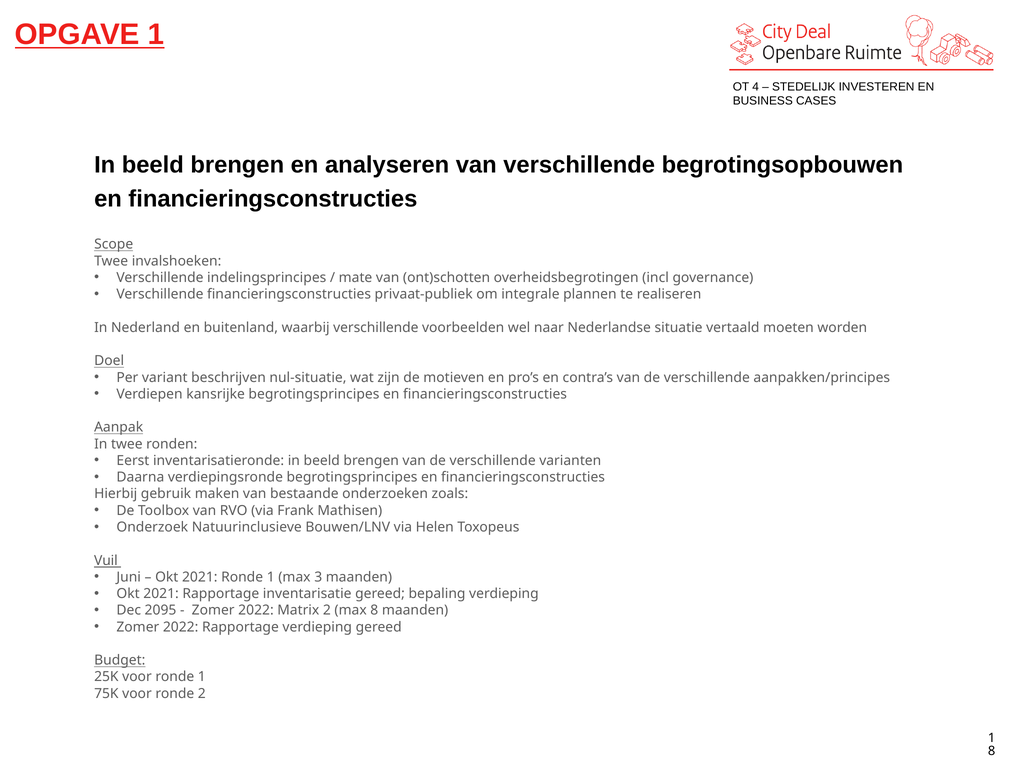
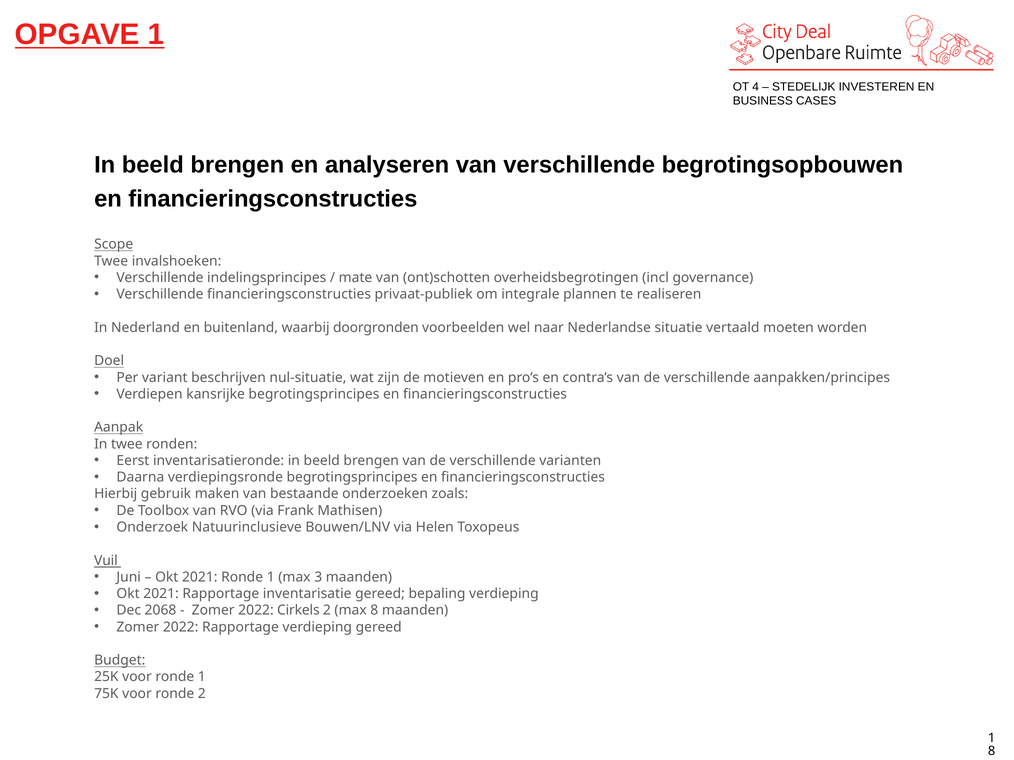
waarbij verschillende: verschillende -> doorgronden
2095: 2095 -> 2068
Matrix: Matrix -> Cirkels
